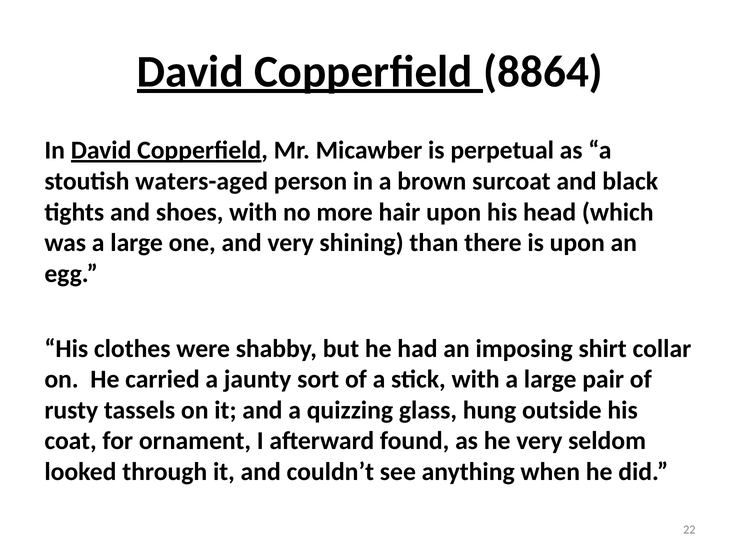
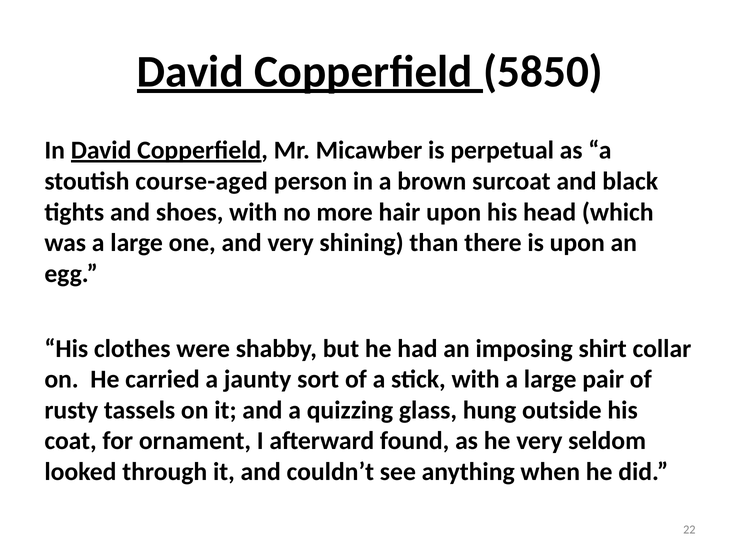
8864: 8864 -> 5850
waters-aged: waters-aged -> course-aged
